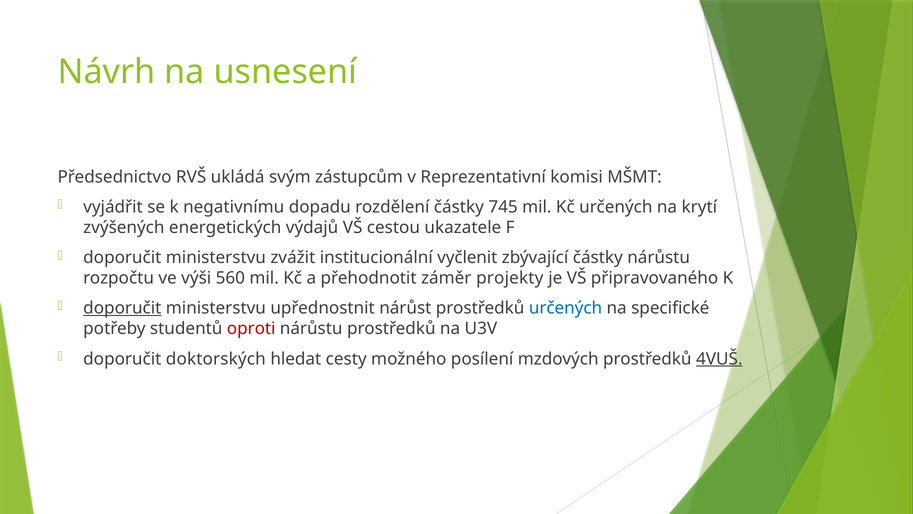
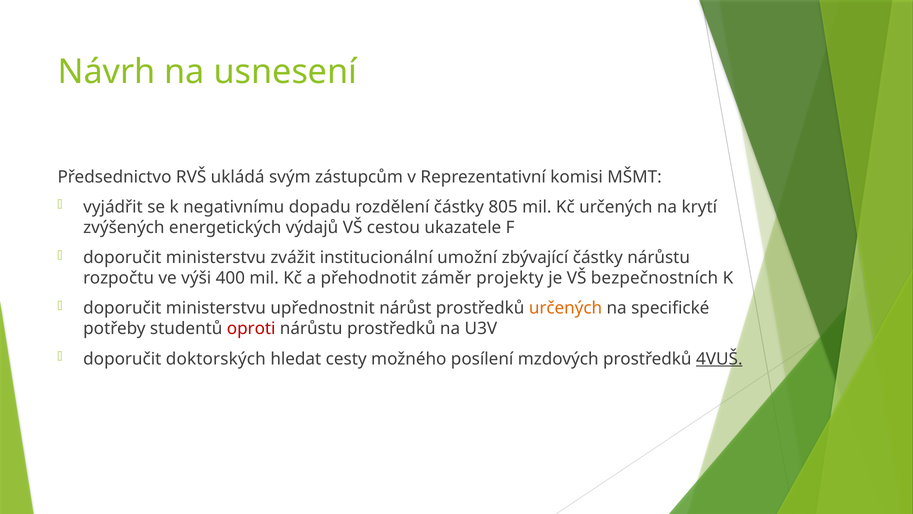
745: 745 -> 805
vyčlenit: vyčlenit -> umožní
560: 560 -> 400
připravovaného: připravovaného -> bezpečnostních
doporučit at (122, 308) underline: present -> none
určených at (566, 308) colour: blue -> orange
